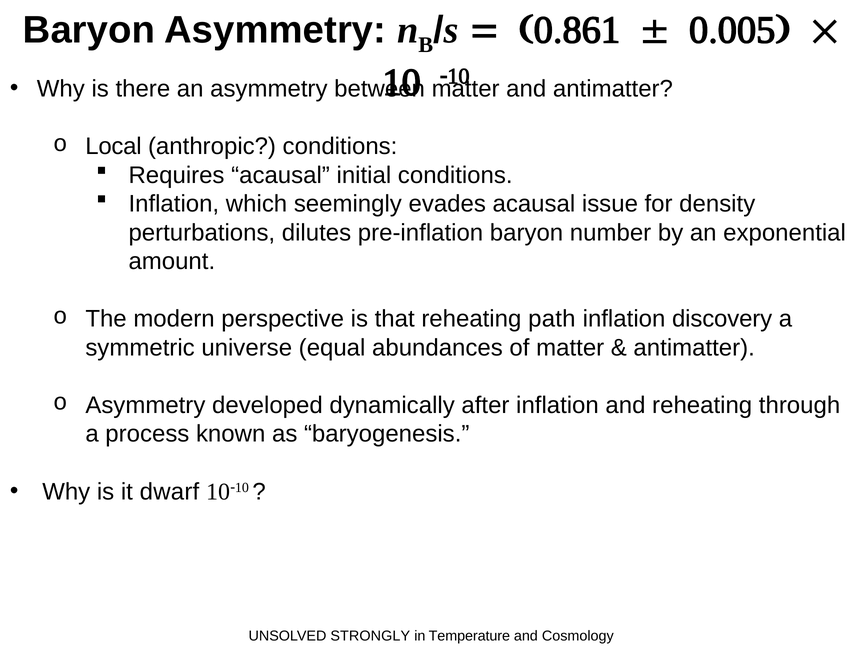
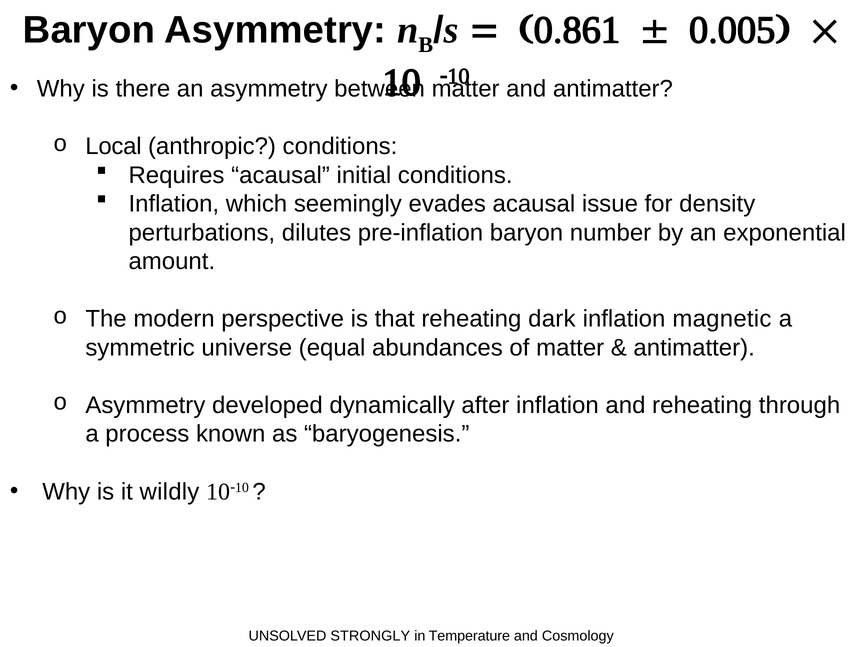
path: path -> dark
discovery: discovery -> magnetic
dwarf: dwarf -> wildly
